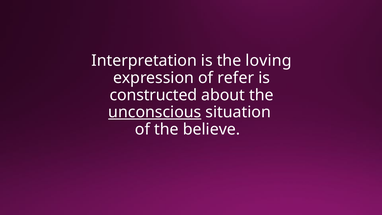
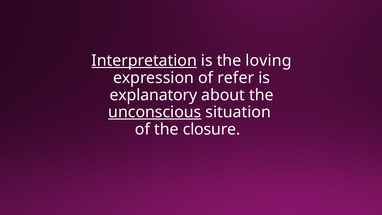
Interpretation underline: none -> present
constructed: constructed -> explanatory
believe: believe -> closure
